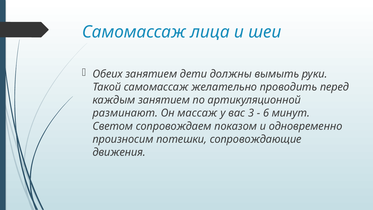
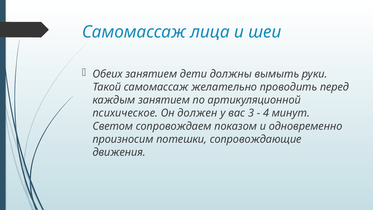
разминают: разминают -> психическое
массаж: массаж -> должен
6: 6 -> 4
